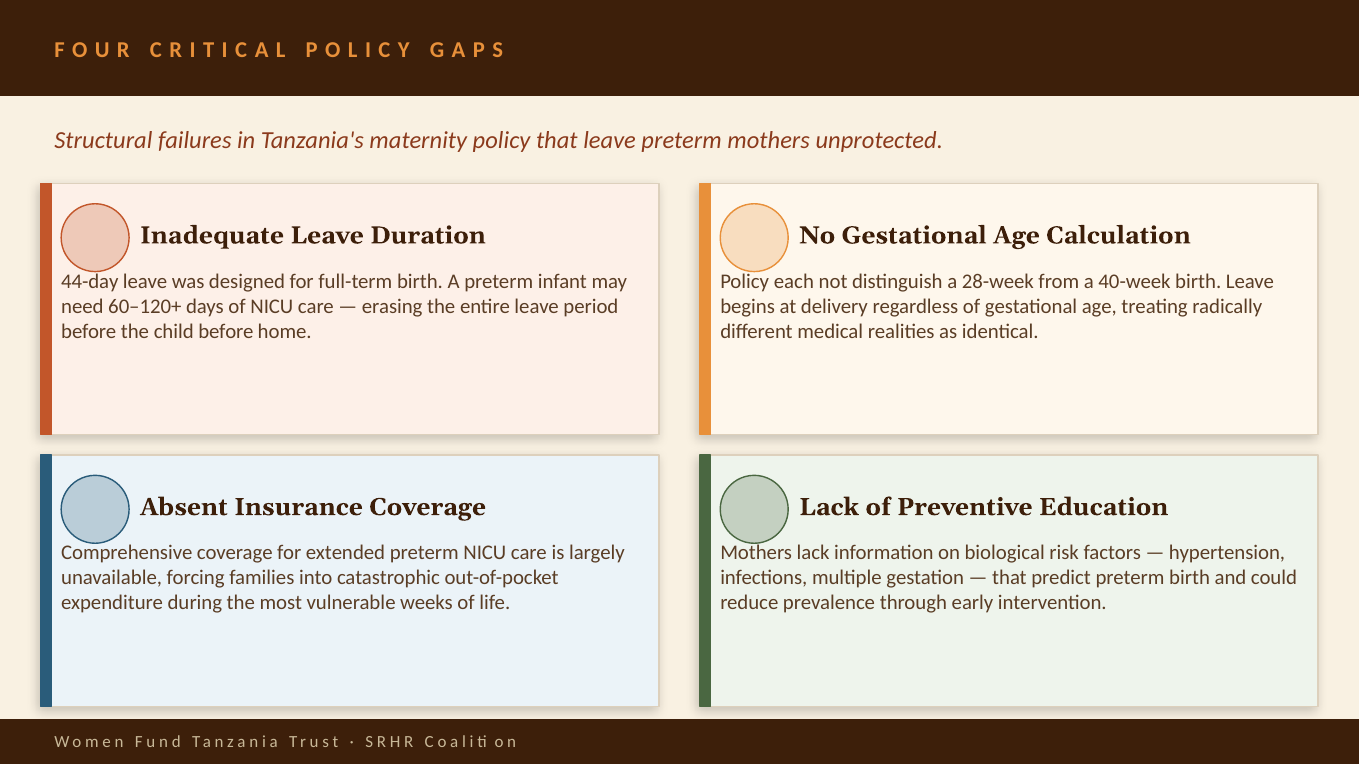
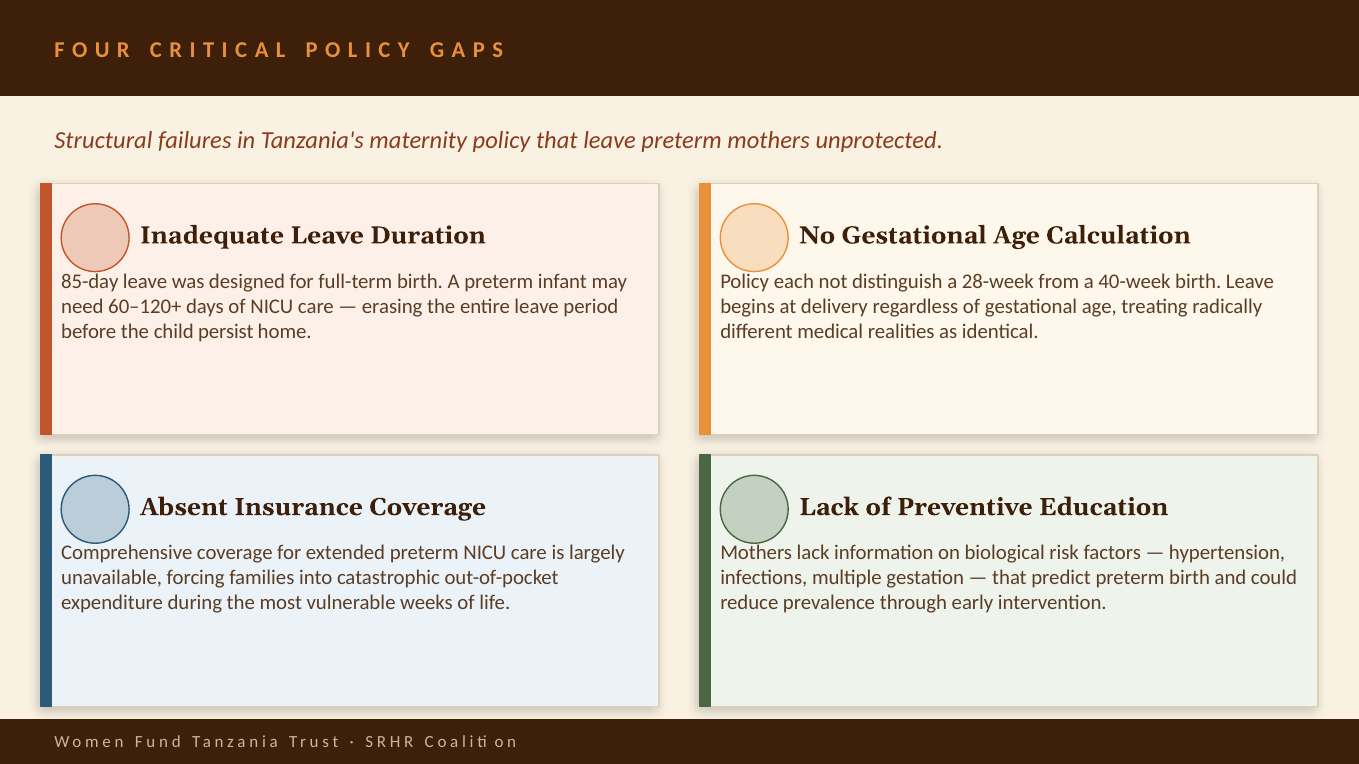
44-day: 44-day -> 85-day
child before: before -> persist
